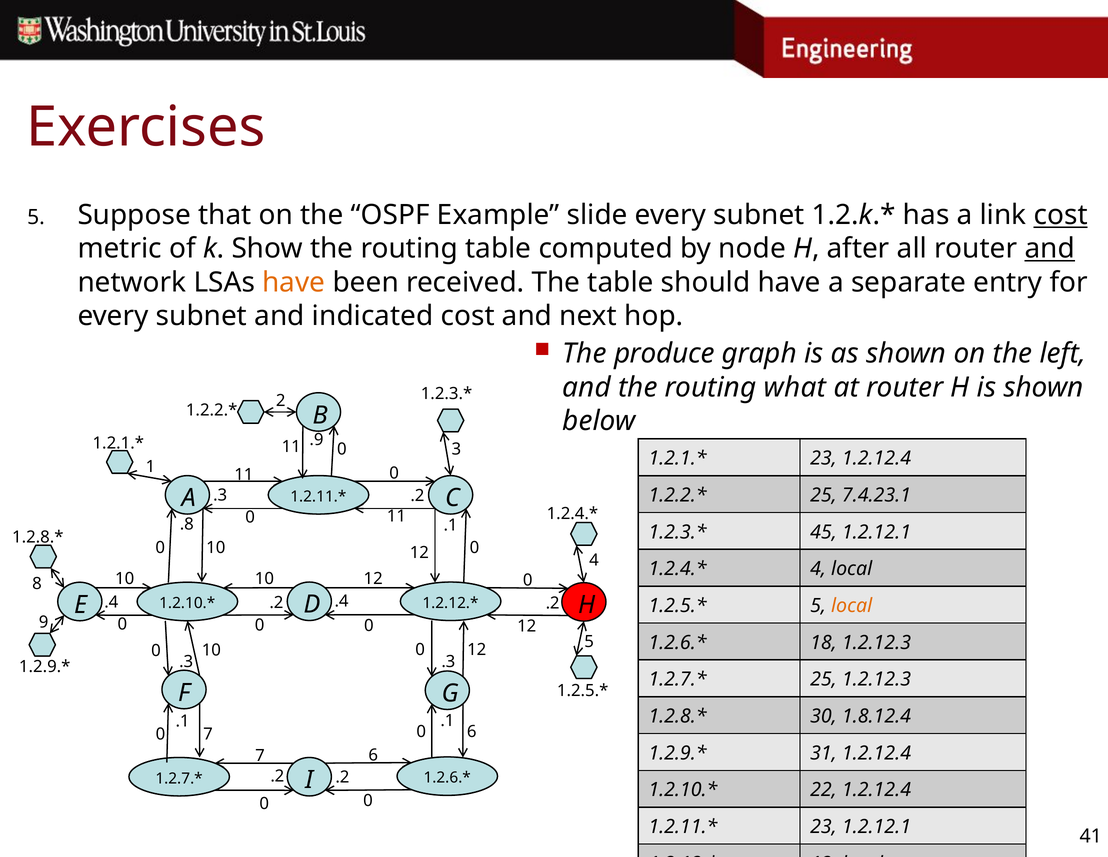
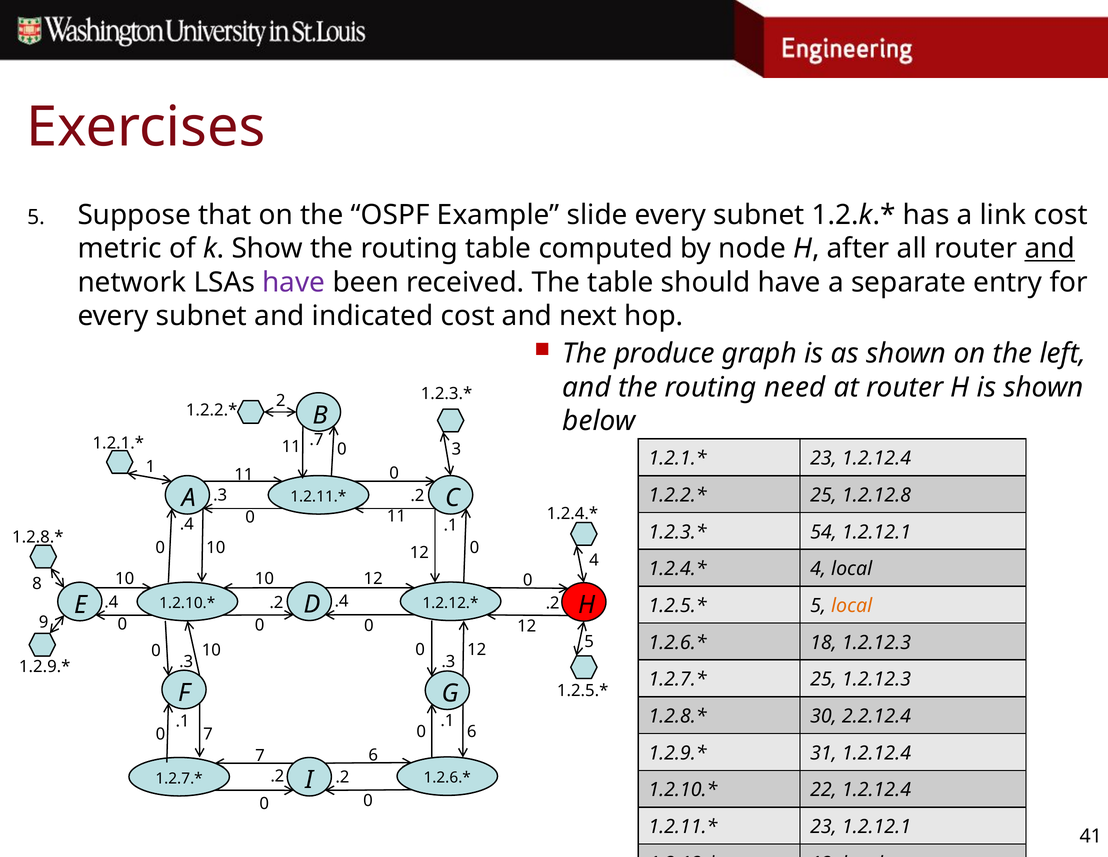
cost at (1061, 215) underline: present -> none
have at (294, 282) colour: orange -> purple
what: what -> need
.9: .9 -> .7
7.4.23.1: 7.4.23.1 -> 1.2.12.8
.8 at (187, 523): .8 -> .4
45: 45 -> 54
1.8.12.4: 1.8.12.4 -> 2.2.12.4
